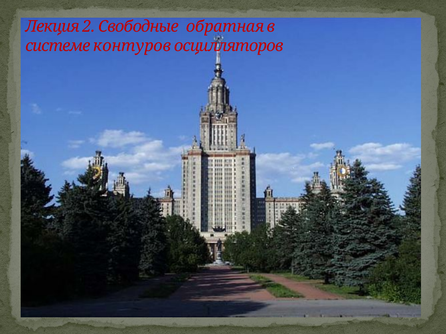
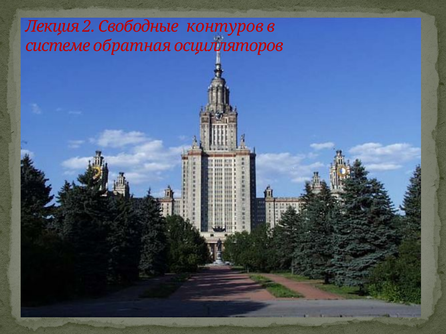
обратная: обратная -> контуров
контуров: контуров -> обратная
